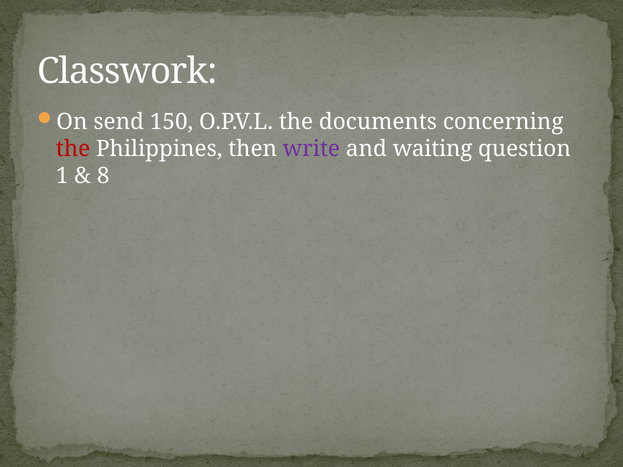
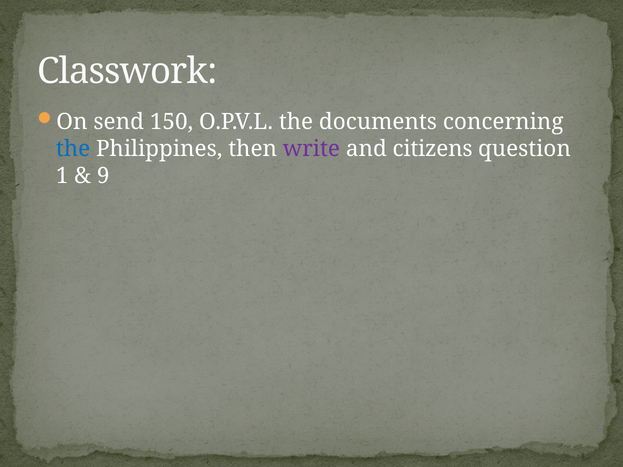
the at (73, 149) colour: red -> blue
waiting: waiting -> citizens
8: 8 -> 9
